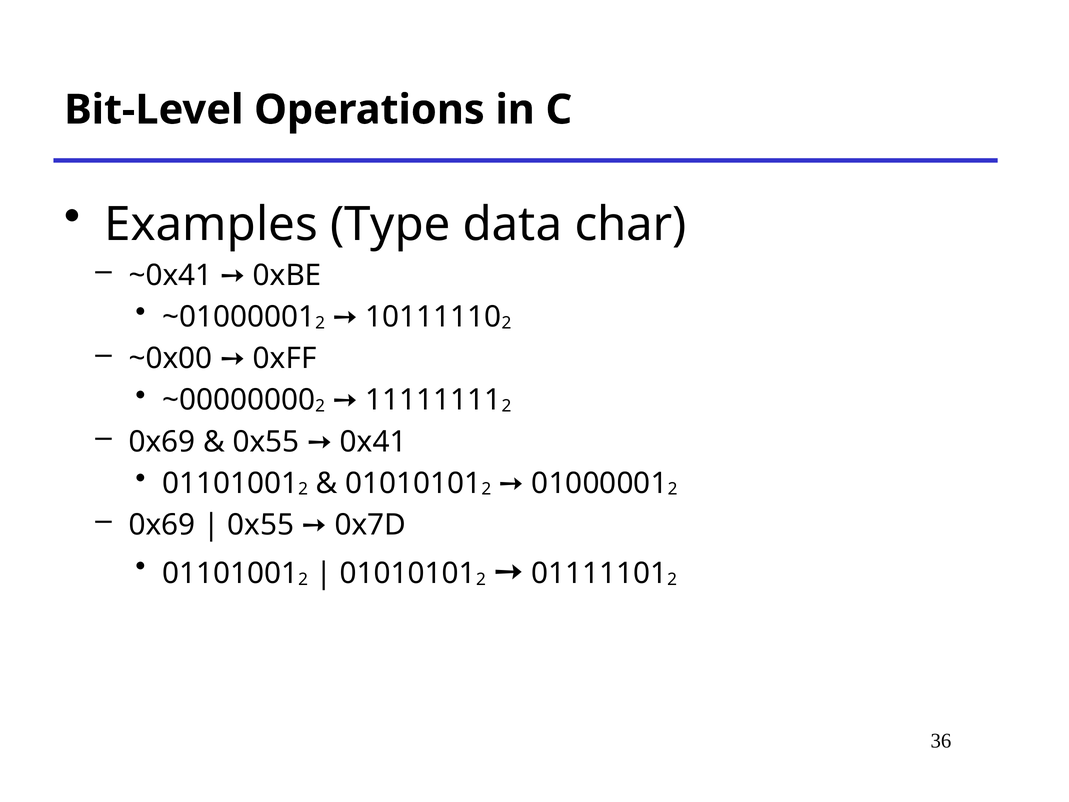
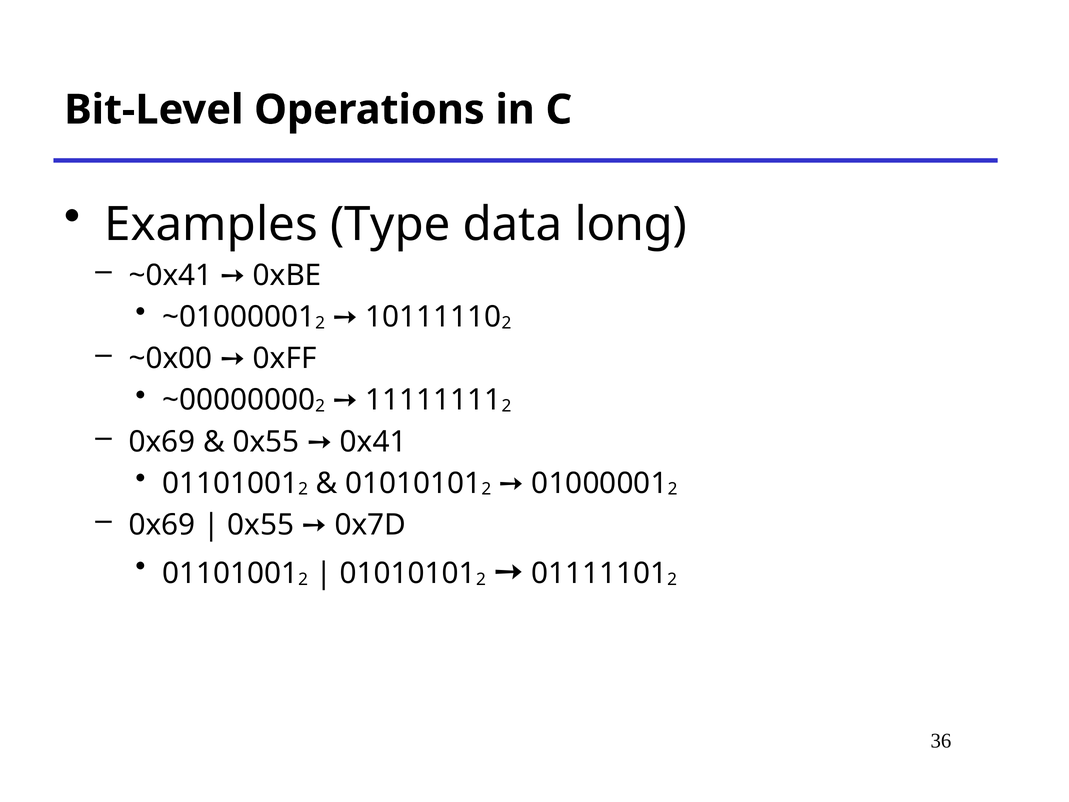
char: char -> long
